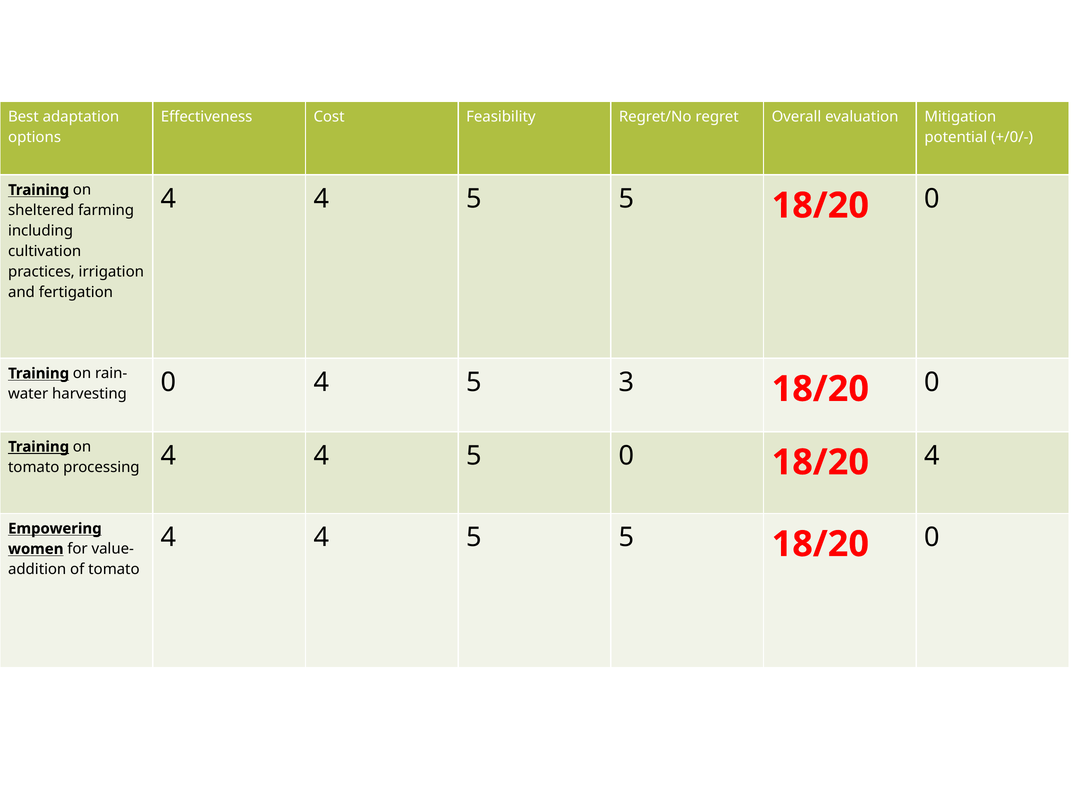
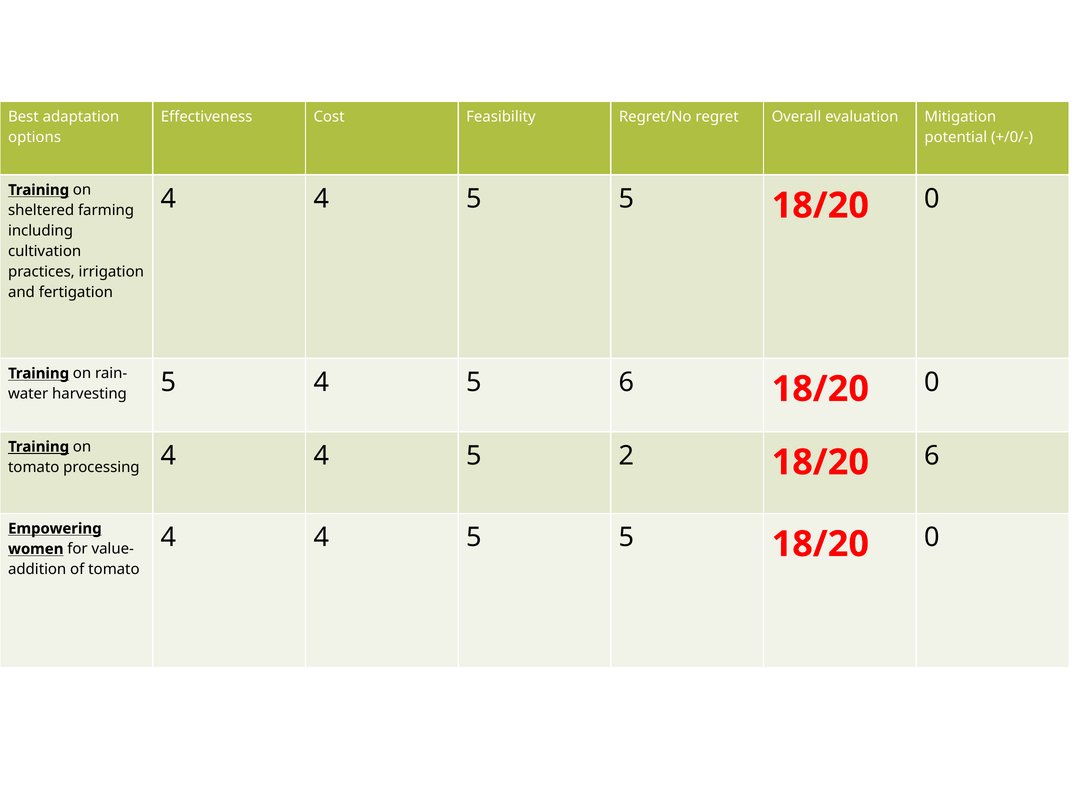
harvesting 0: 0 -> 5
5 3: 3 -> 6
5 0: 0 -> 2
18/20 4: 4 -> 6
